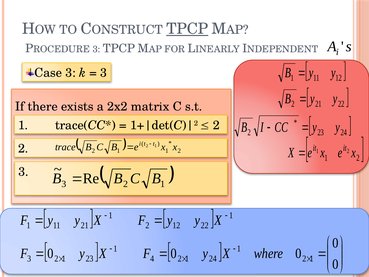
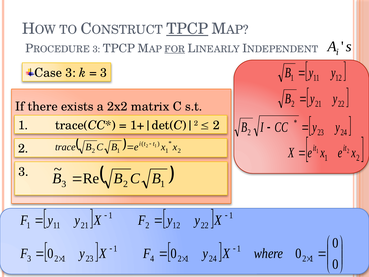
FOR underline: none -> present
